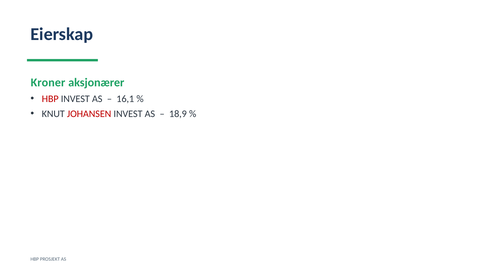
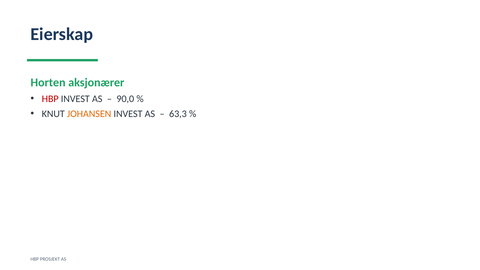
Kroner: Kroner -> Horten
16,1: 16,1 -> 90,0
JOHANSEN colour: red -> orange
18,9: 18,9 -> 63,3
